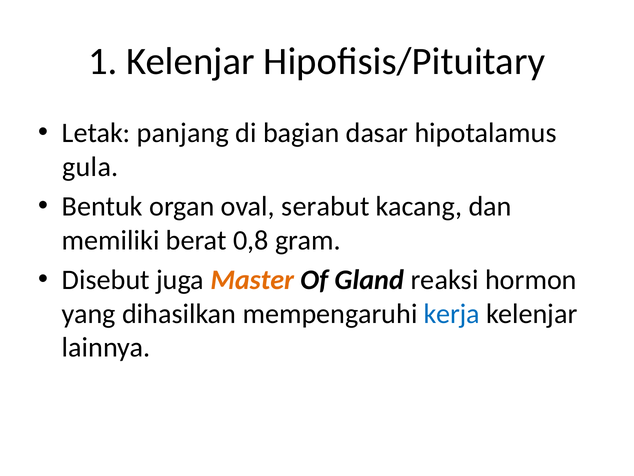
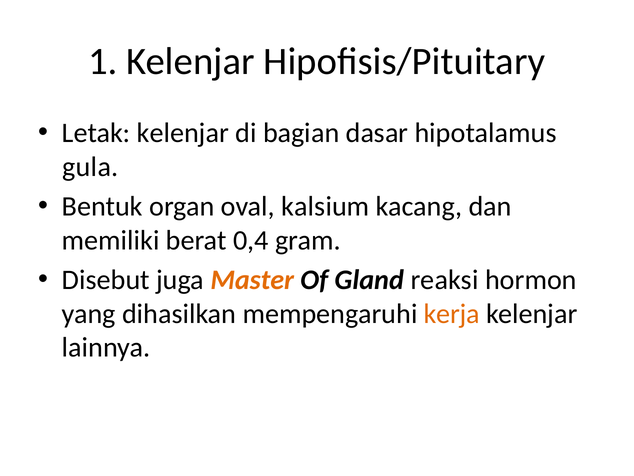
Letak panjang: panjang -> kelenjar
serabut: serabut -> kalsium
0,8: 0,8 -> 0,4
kerja colour: blue -> orange
